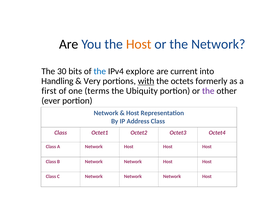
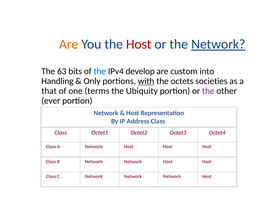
Are at (69, 44) colour: black -> orange
Host at (139, 44) colour: orange -> red
Network at (218, 44) underline: none -> present
30: 30 -> 63
explore: explore -> develop
current: current -> custom
Very: Very -> Only
formerly: formerly -> societies
first: first -> that
